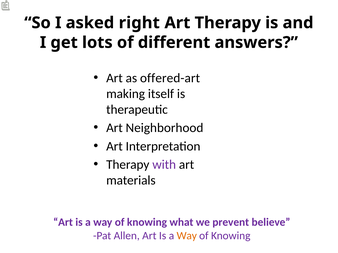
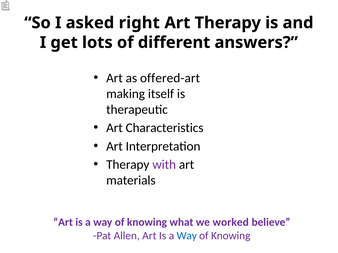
Neighborhood: Neighborhood -> Characteristics
prevent: prevent -> worked
Way at (187, 236) colour: orange -> blue
